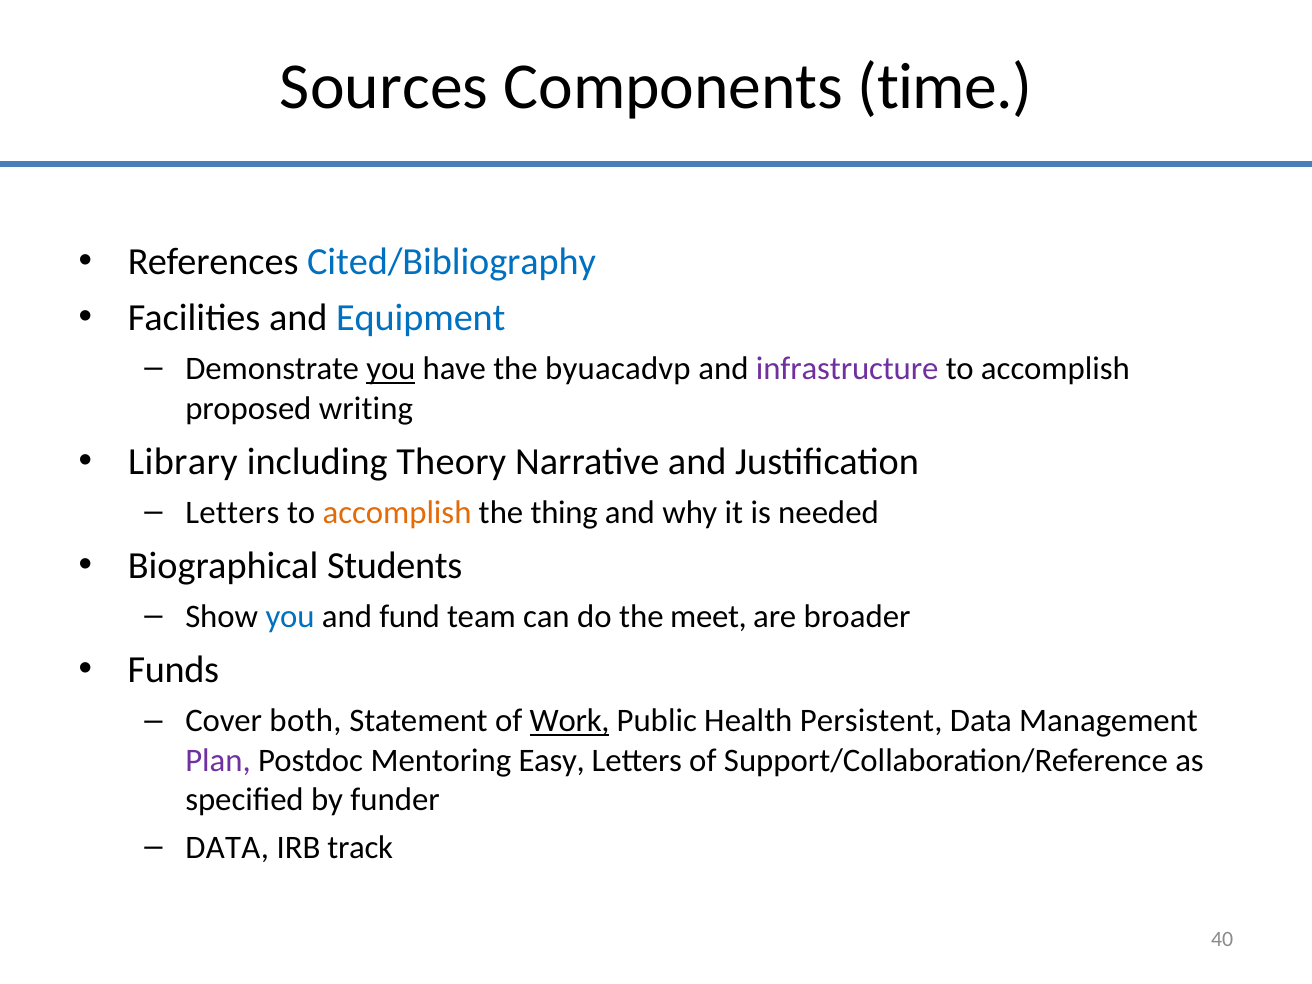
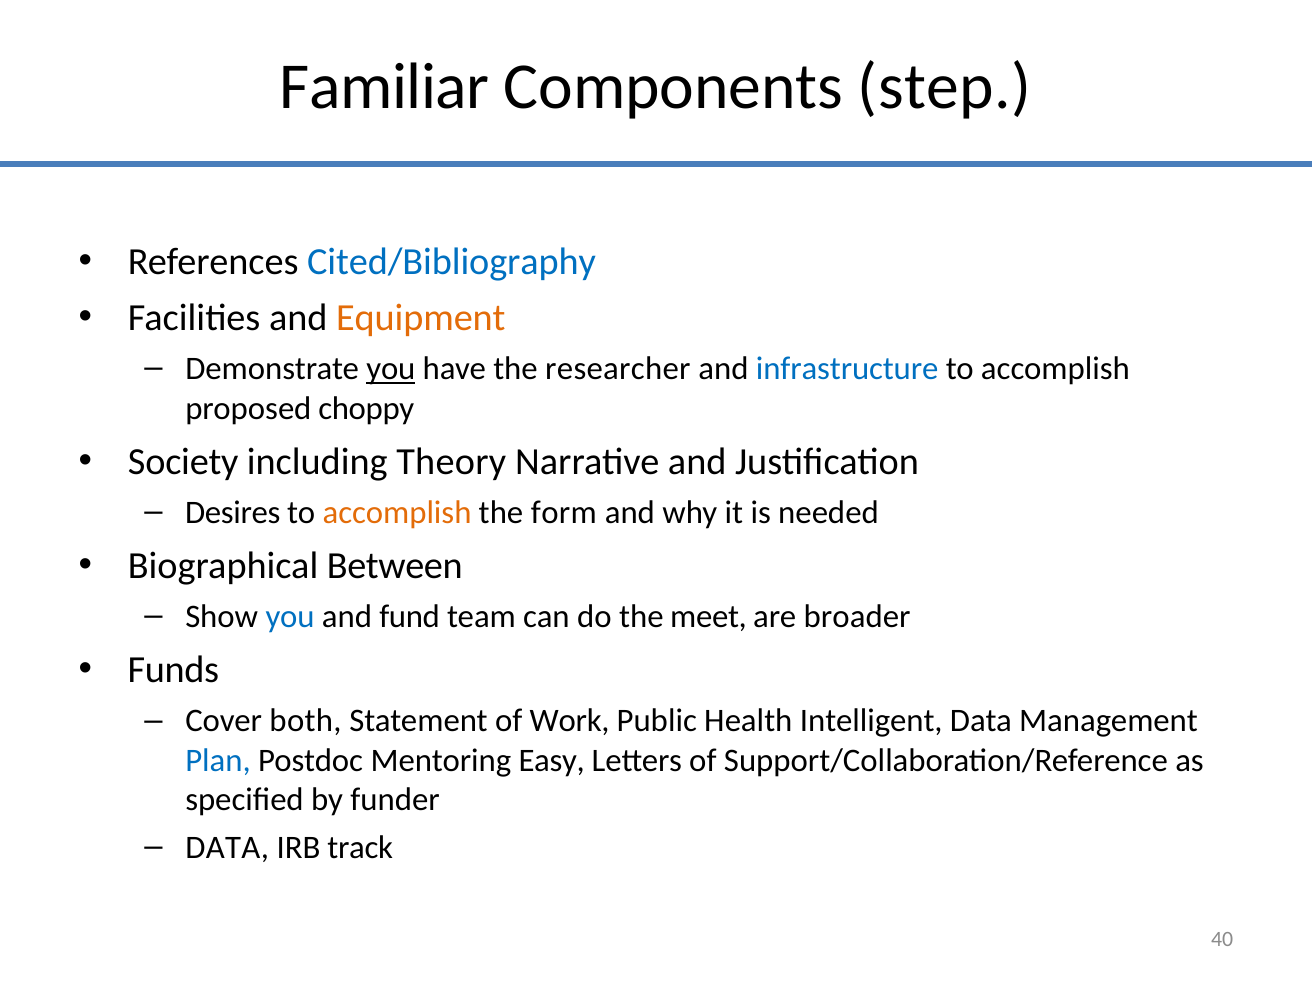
Sources: Sources -> Familiar
time: time -> step
Equipment colour: blue -> orange
byuacadvp: byuacadvp -> researcher
infrastructure colour: purple -> blue
writing: writing -> choppy
Library: Library -> Society
Letters at (232, 513): Letters -> Desires
thing: thing -> form
Students: Students -> Between
Work underline: present -> none
Persistent: Persistent -> Intelligent
Plan colour: purple -> blue
